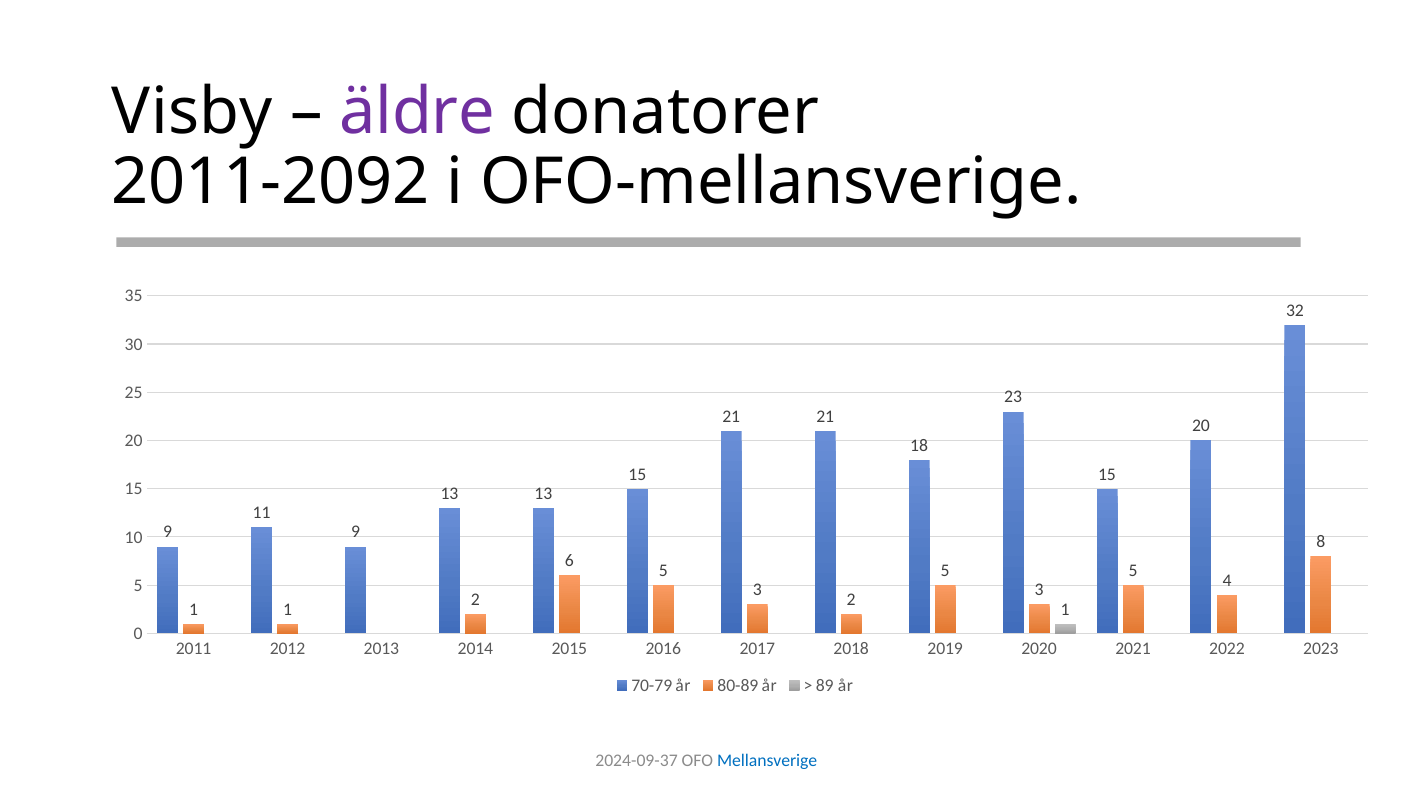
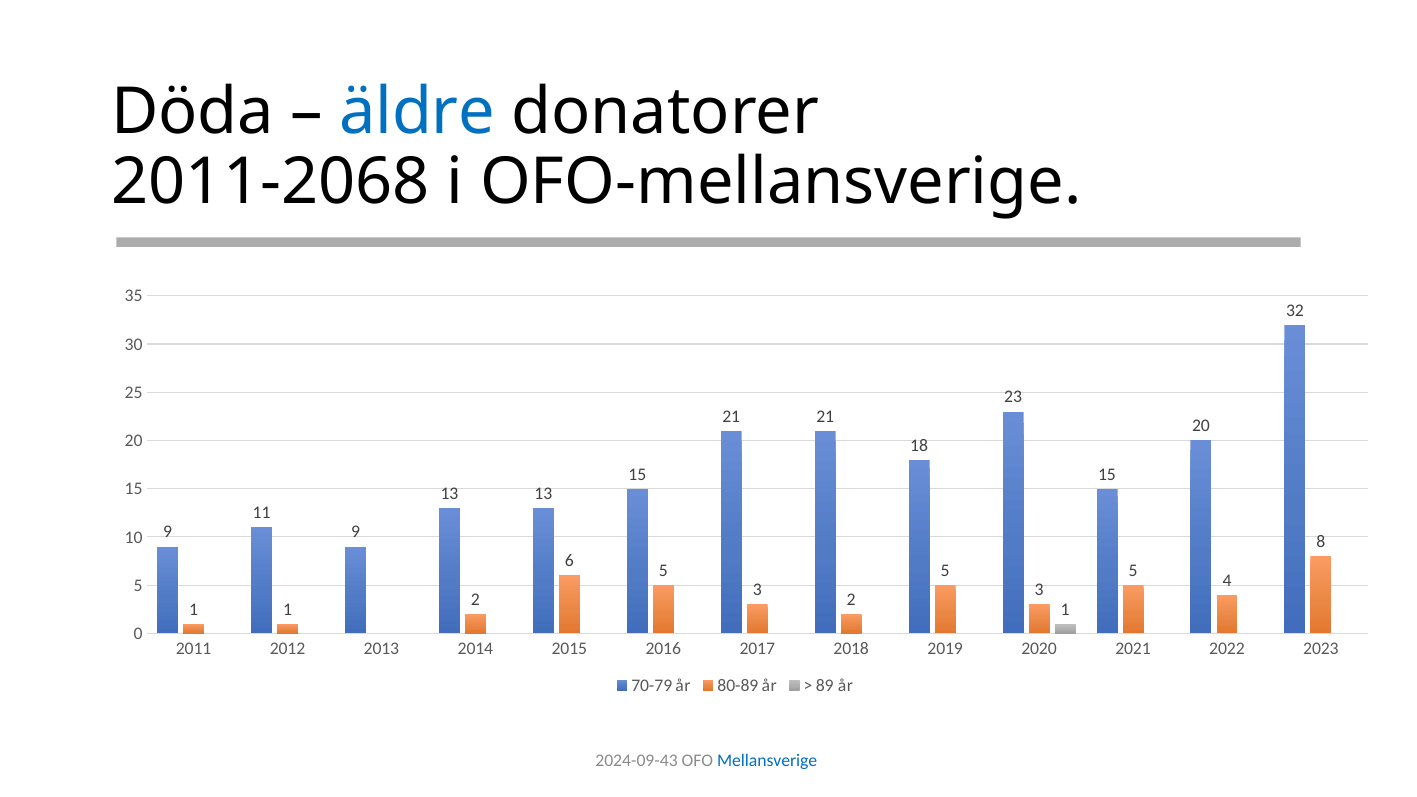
Visby: Visby -> Döda
äldre colour: purple -> blue
2011-2092: 2011-2092 -> 2011-2068
2024-09-37: 2024-09-37 -> 2024-09-43
